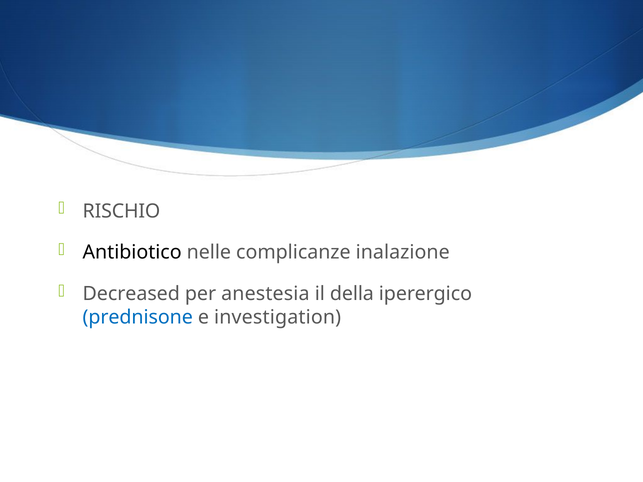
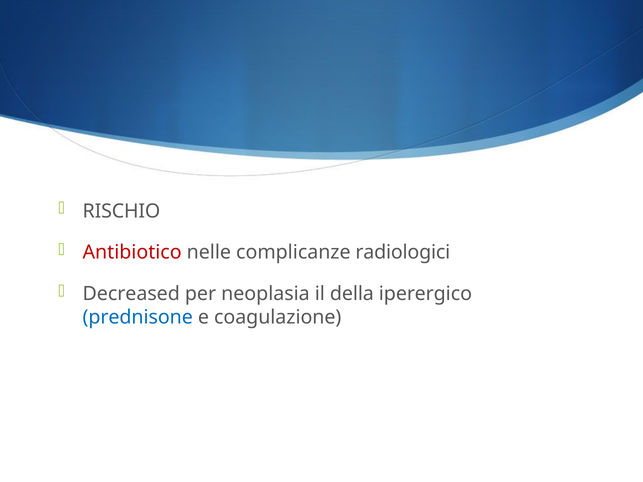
Antibiotico colour: black -> red
inalazione: inalazione -> radiologici
anestesia: anestesia -> neoplasia
investigation: investigation -> coagulazione
